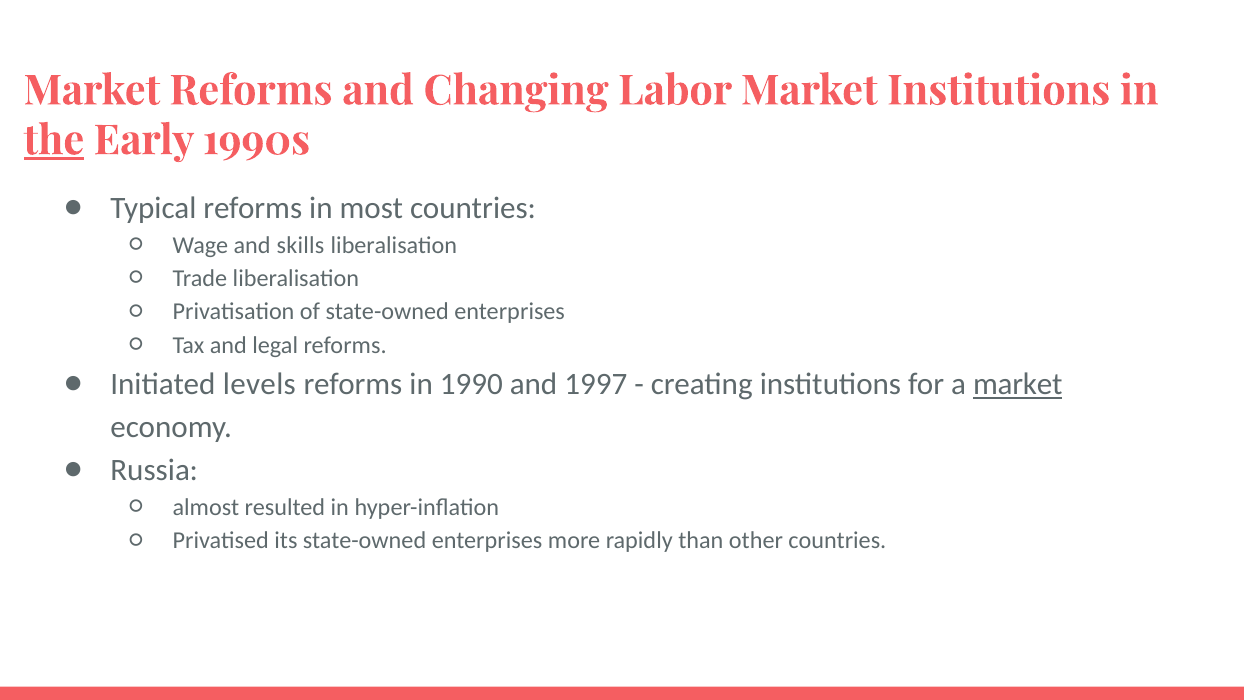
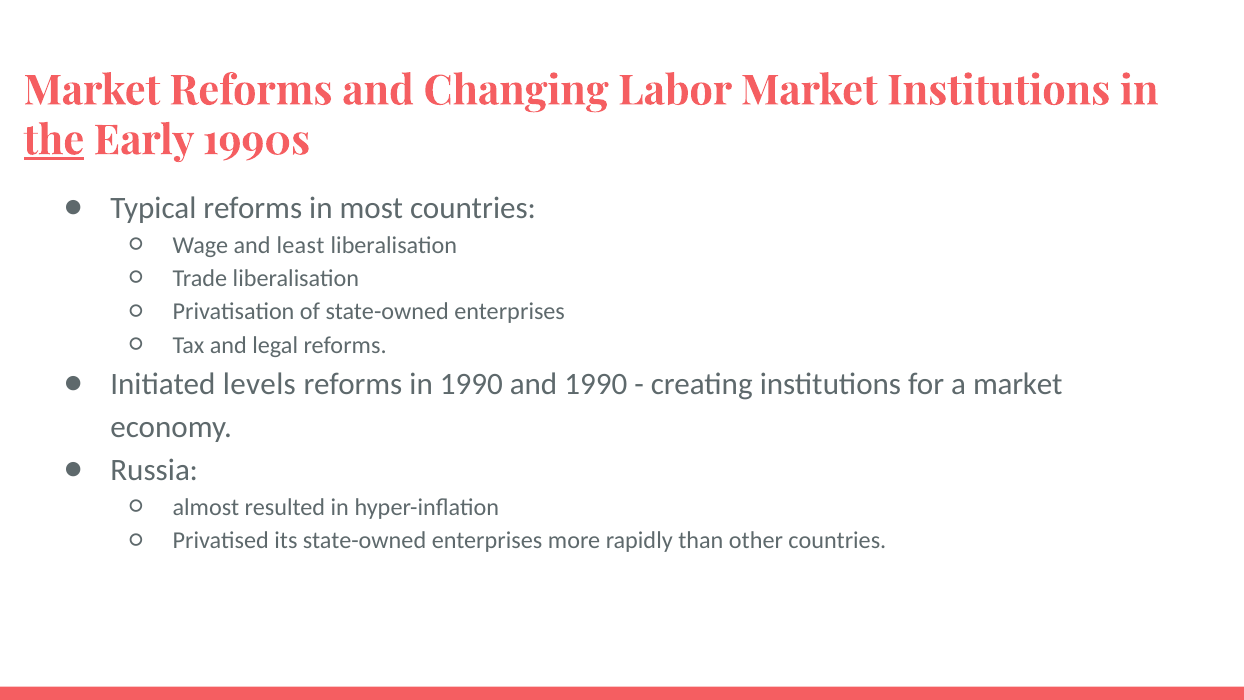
skills: skills -> least
and 1997: 1997 -> 1990
market at (1018, 384) underline: present -> none
